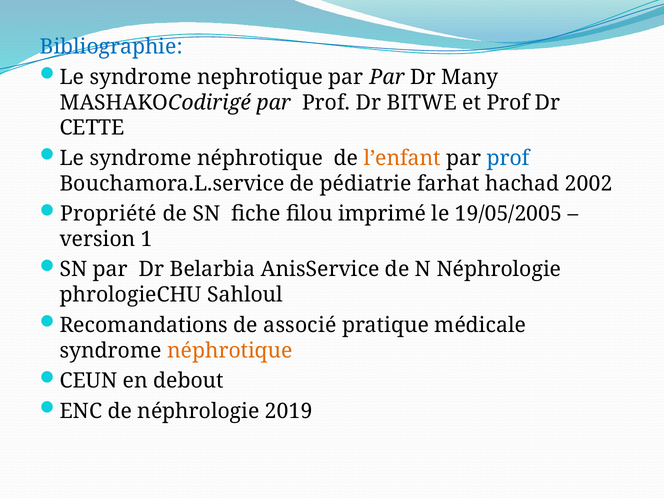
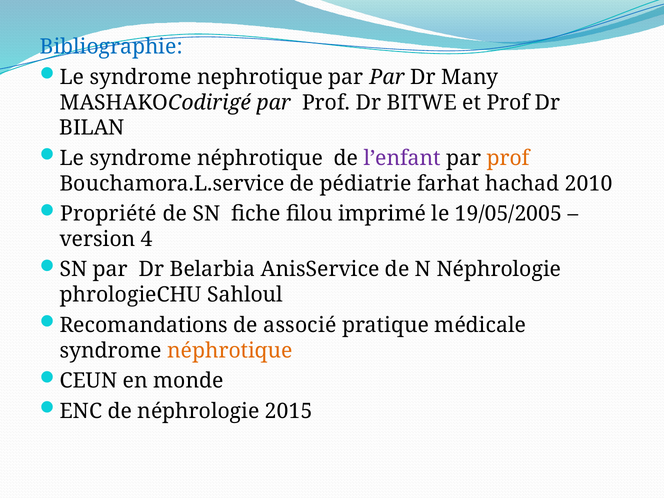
CETTE: CETTE -> BILAN
l’enfant colour: orange -> purple
prof at (508, 158) colour: blue -> orange
2002: 2002 -> 2010
1: 1 -> 4
debout: debout -> monde
2019: 2019 -> 2015
